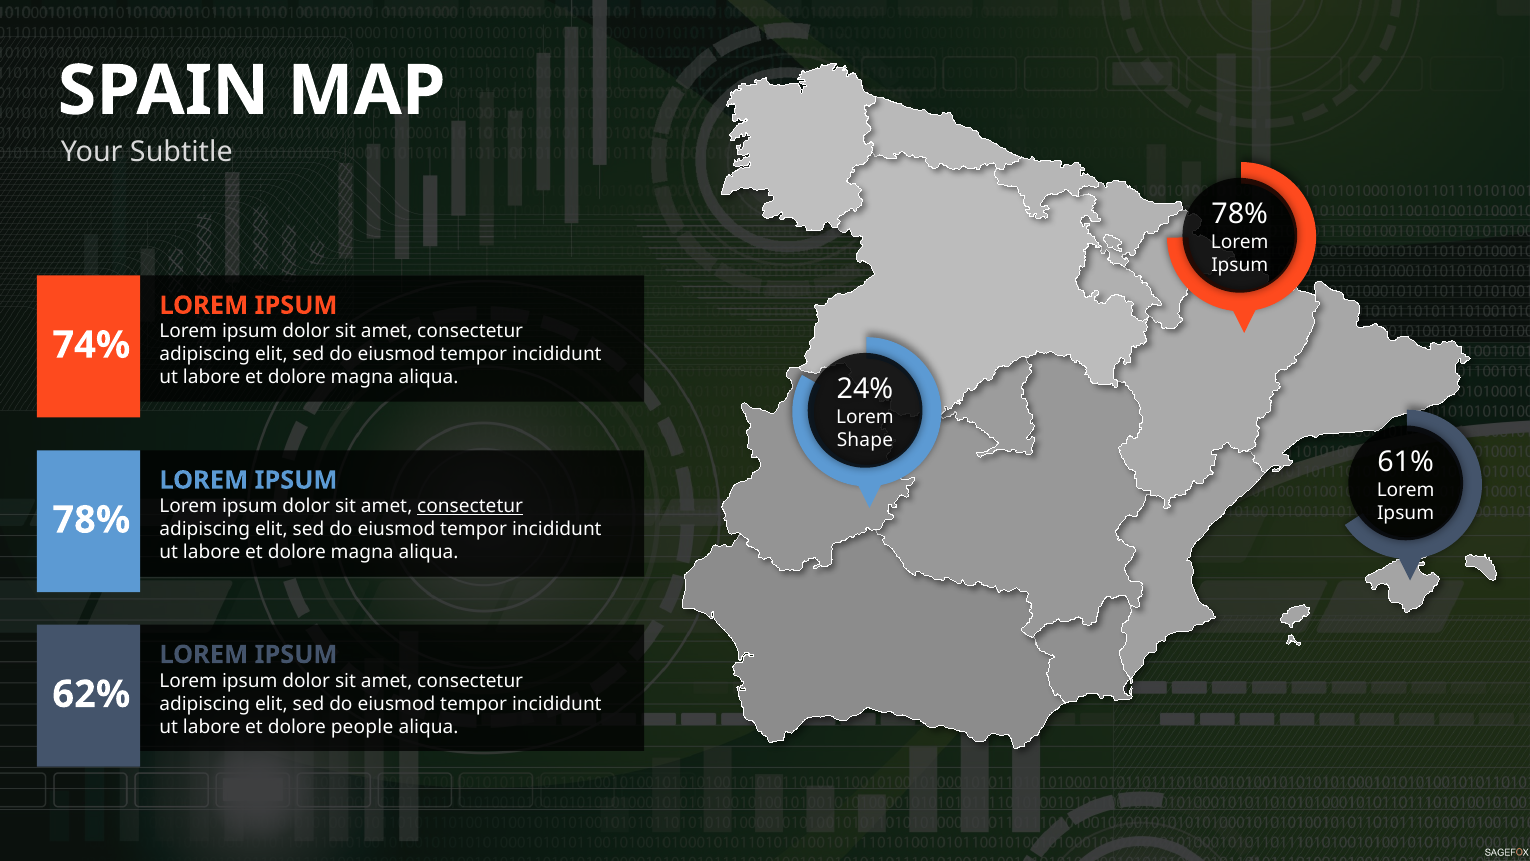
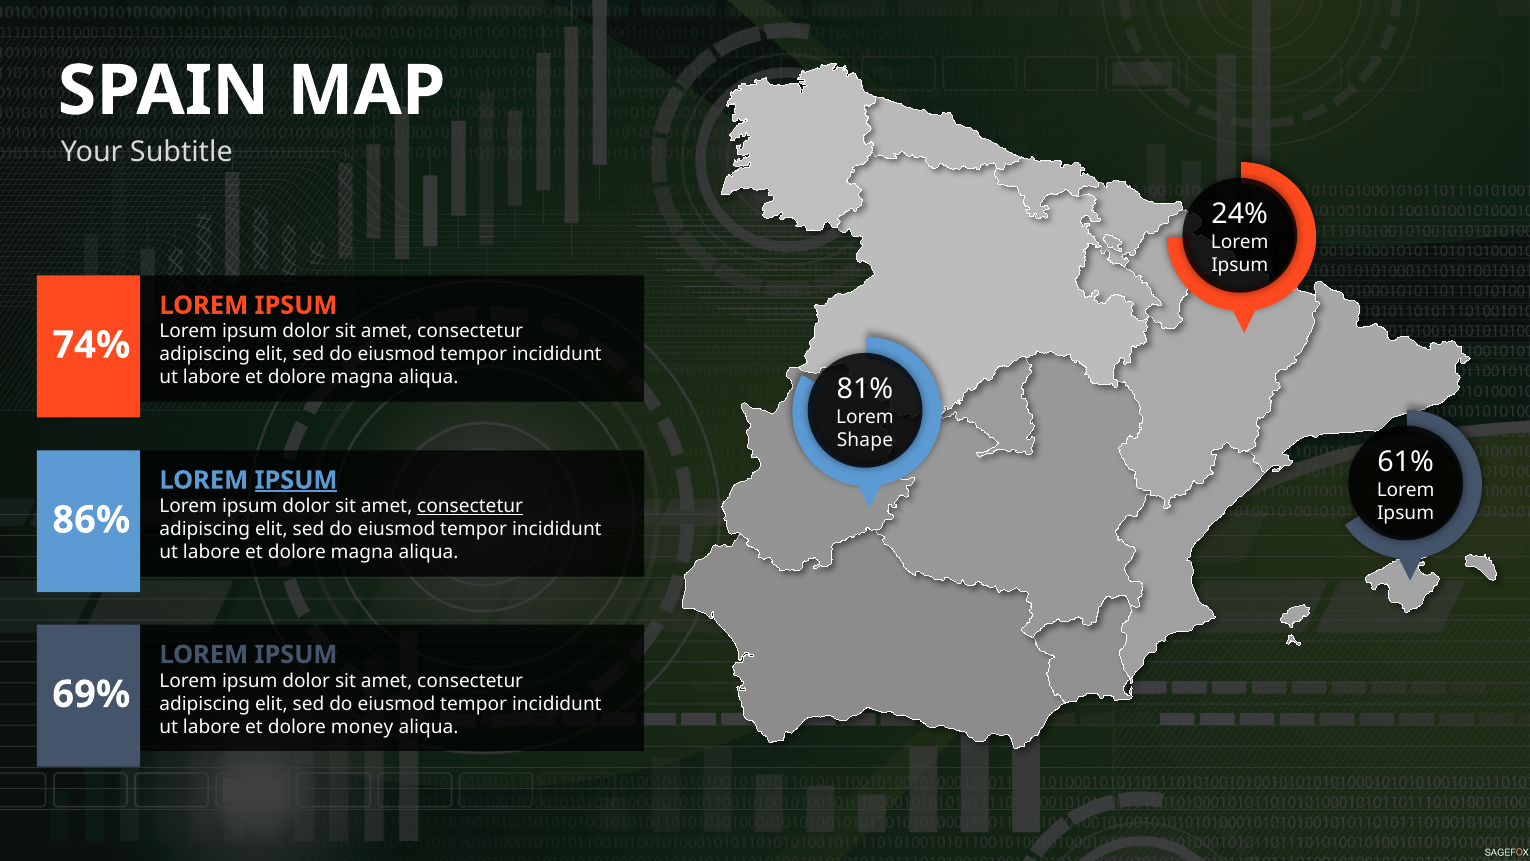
78% at (1240, 214): 78% -> 24%
24%: 24% -> 81%
IPSUM at (296, 480) underline: none -> present
78% at (91, 520): 78% -> 86%
62%: 62% -> 69%
people: people -> money
